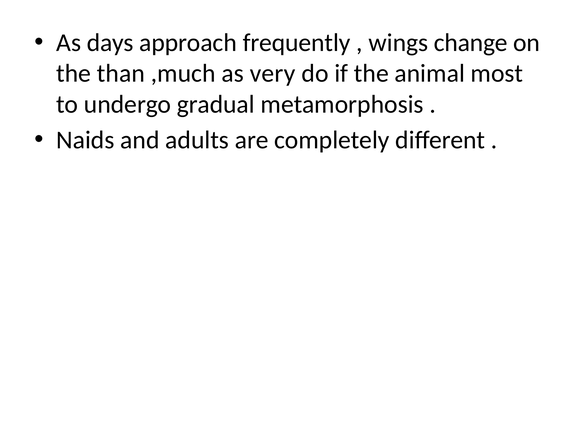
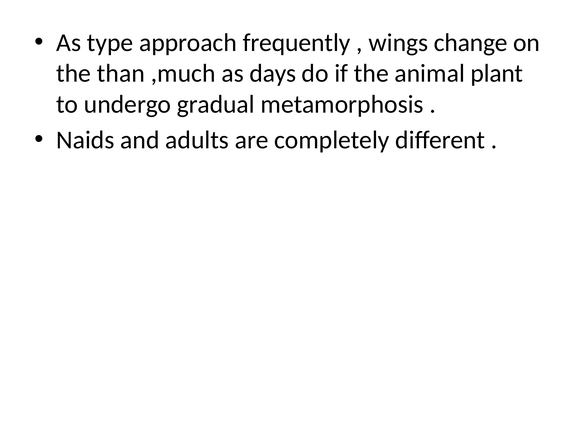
days: days -> type
very: very -> days
most: most -> plant
